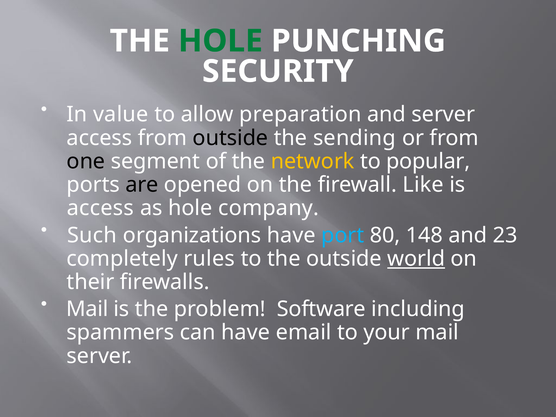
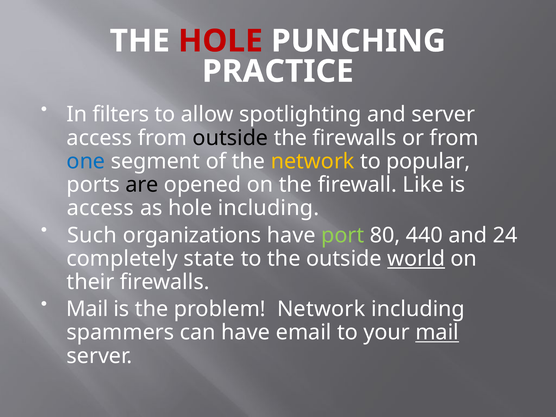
HOLE at (220, 41) colour: green -> red
SECURITY: SECURITY -> PRACTICE
value: value -> filters
preparation: preparation -> spotlighting
the sending: sending -> firewalls
one colour: black -> blue
hole company: company -> including
port colour: light blue -> light green
148: 148 -> 440
23: 23 -> 24
rules: rules -> state
problem Software: Software -> Network
mail at (437, 333) underline: none -> present
